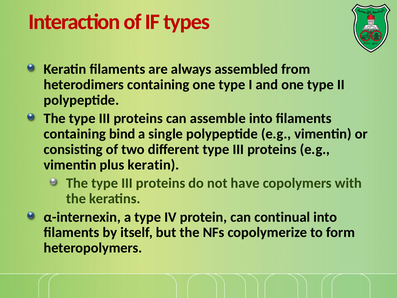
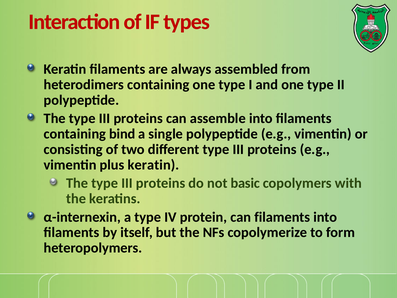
have: have -> basic
can continual: continual -> filaments
